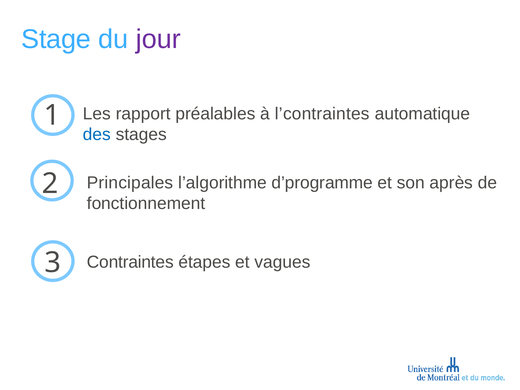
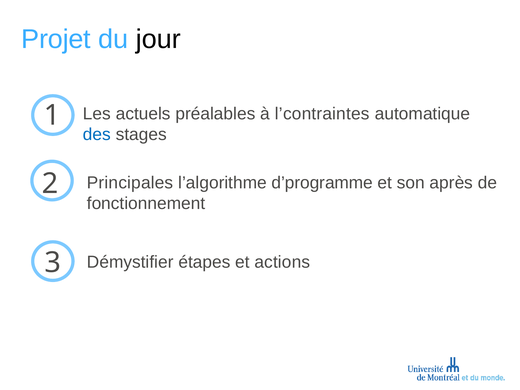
Stage: Stage -> Projet
jour colour: purple -> black
rapport: rapport -> actuels
Contraintes: Contraintes -> Démystifier
vagues: vagues -> actions
